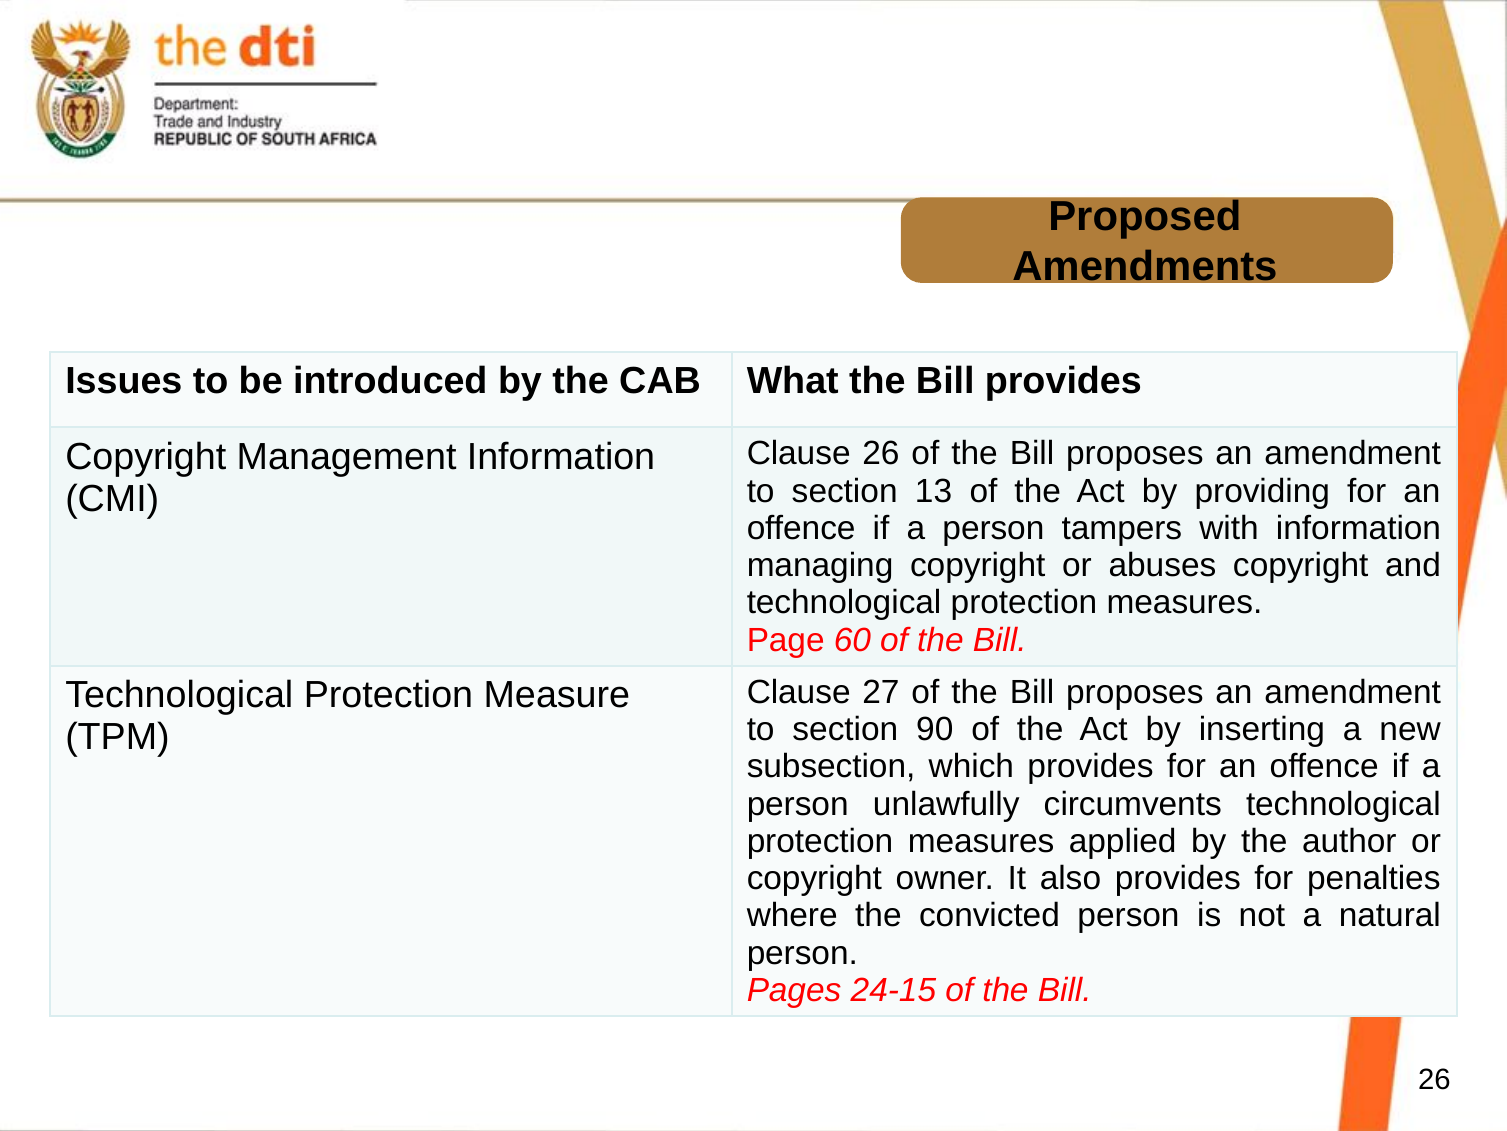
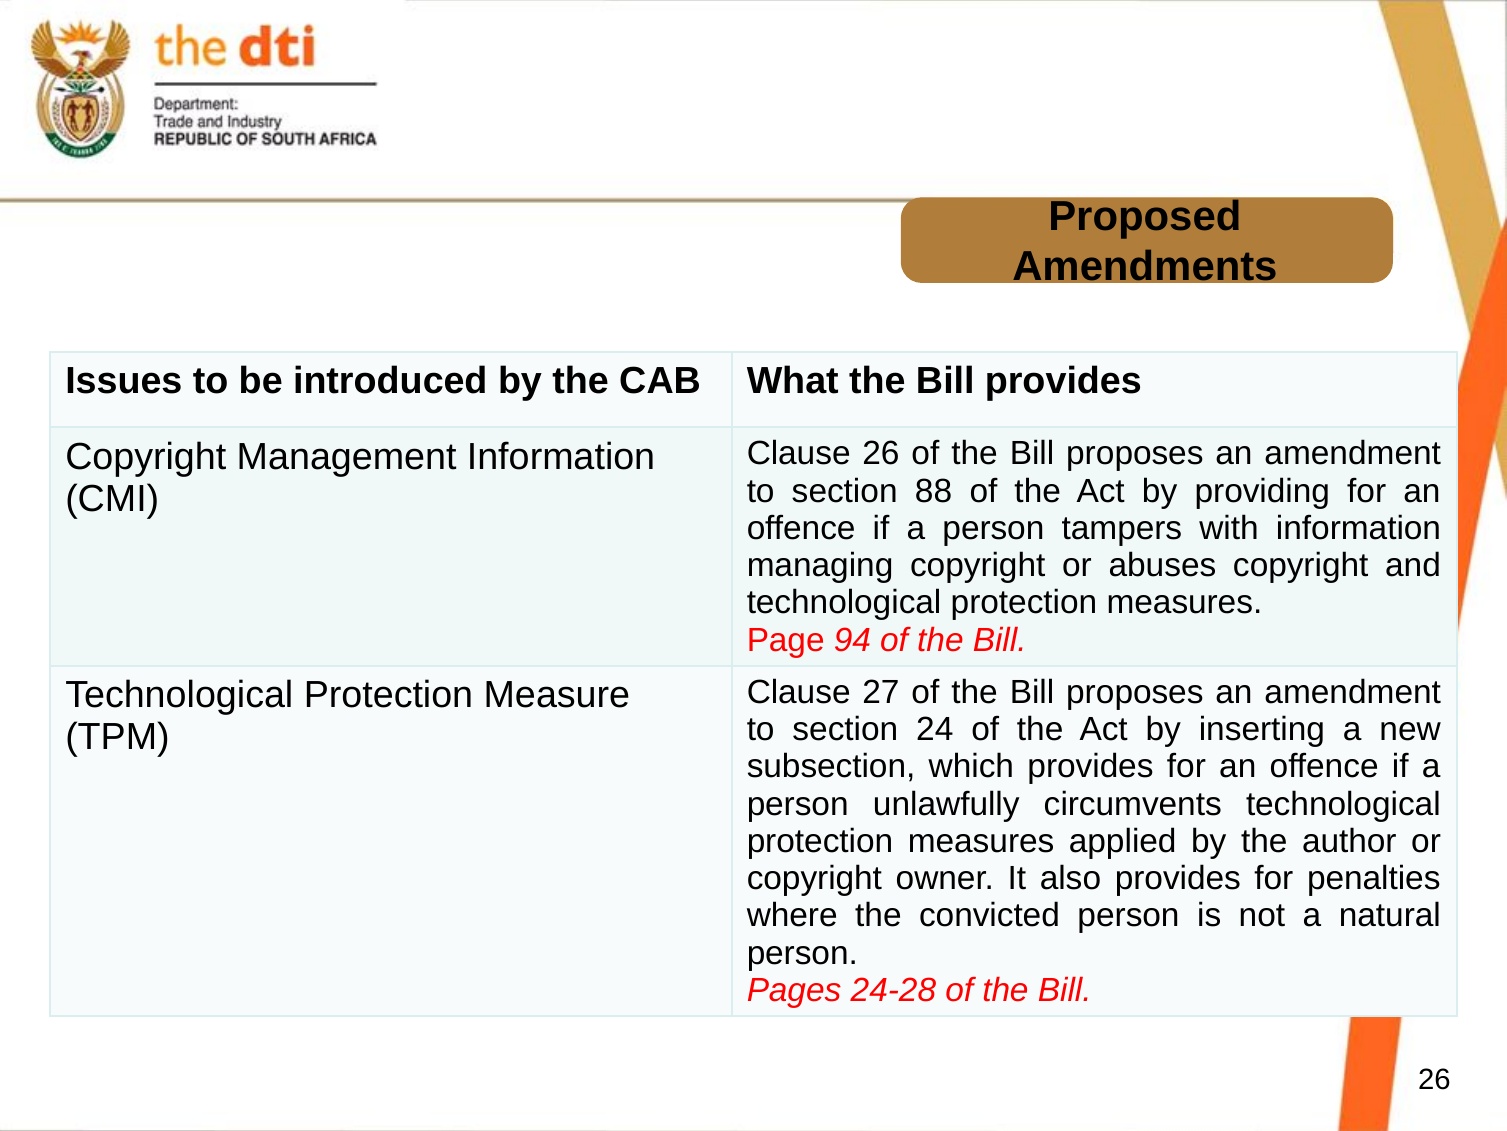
13: 13 -> 88
60: 60 -> 94
90: 90 -> 24
24-15: 24-15 -> 24-28
